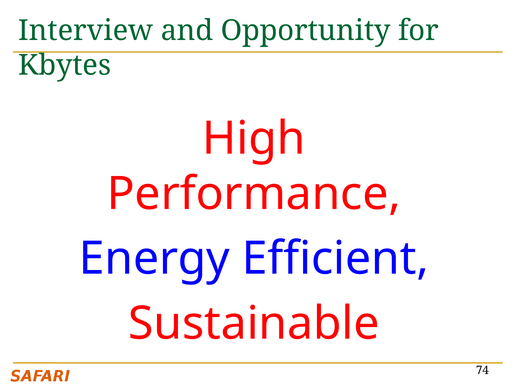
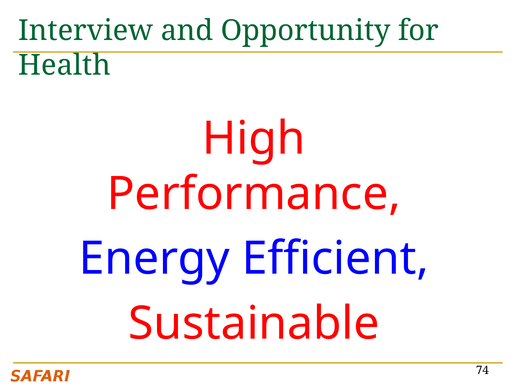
Kbytes: Kbytes -> Health
